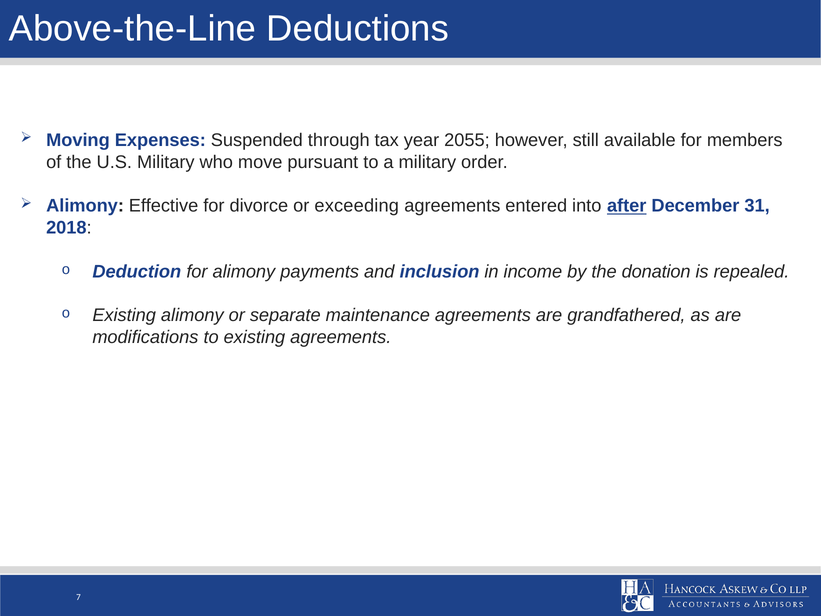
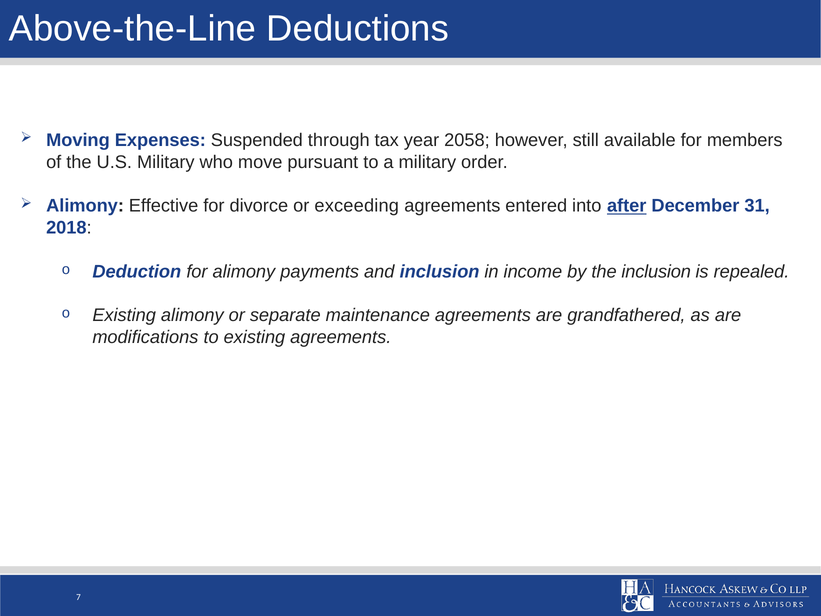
2055: 2055 -> 2058
the donation: donation -> inclusion
